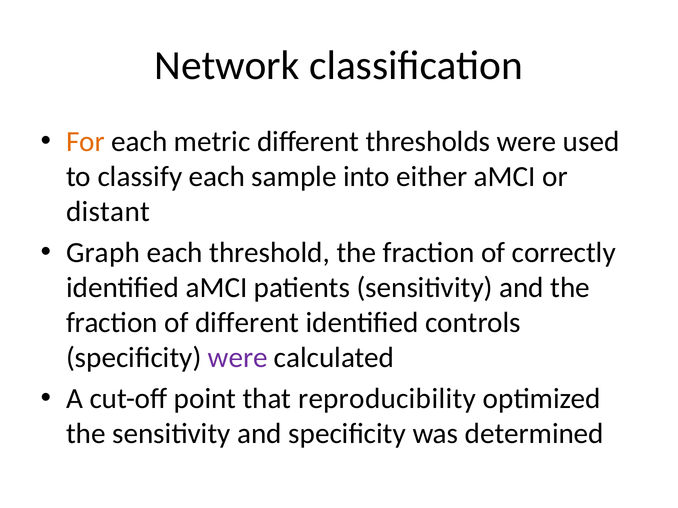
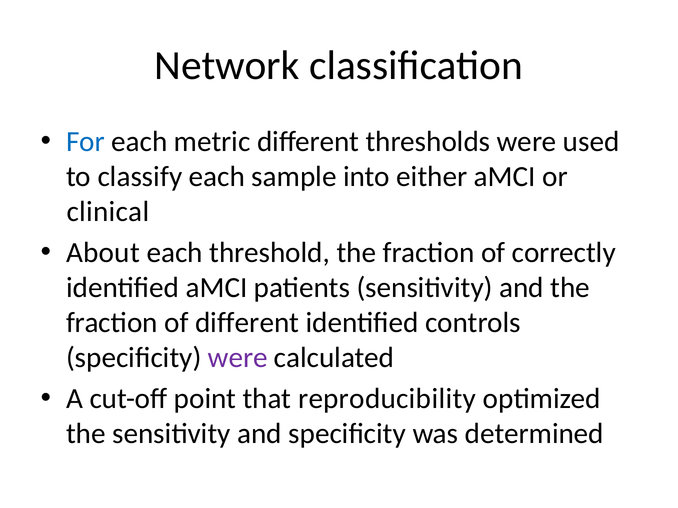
For colour: orange -> blue
distant: distant -> clinical
Graph: Graph -> About
